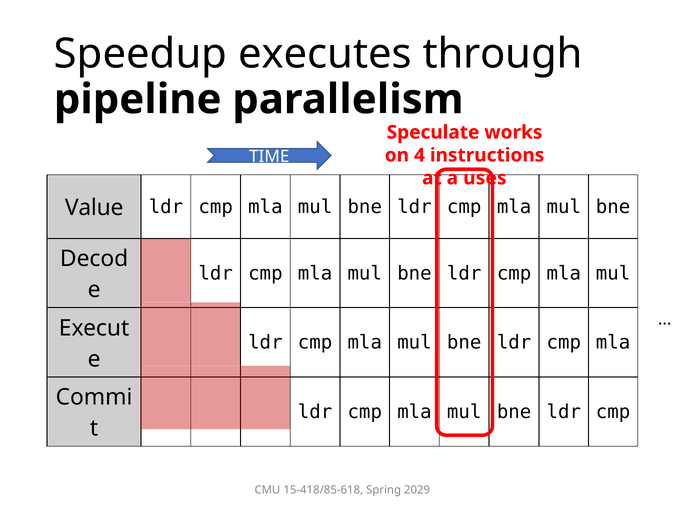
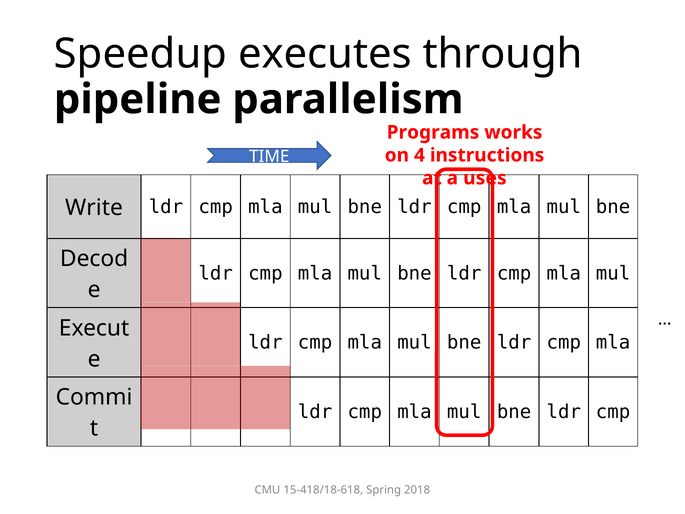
Speculate: Speculate -> Programs
Value: Value -> Write
15-418/85-618: 15-418/85-618 -> 15-418/18-618
2029: 2029 -> 2018
